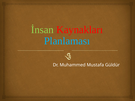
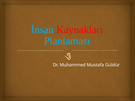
İnsan colour: light green -> light blue
